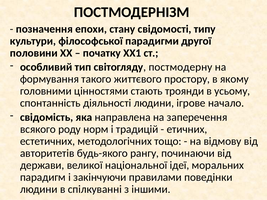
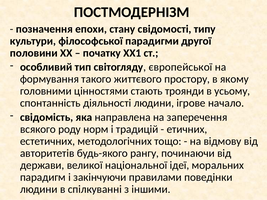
постмодерну: постмодерну -> європейської
